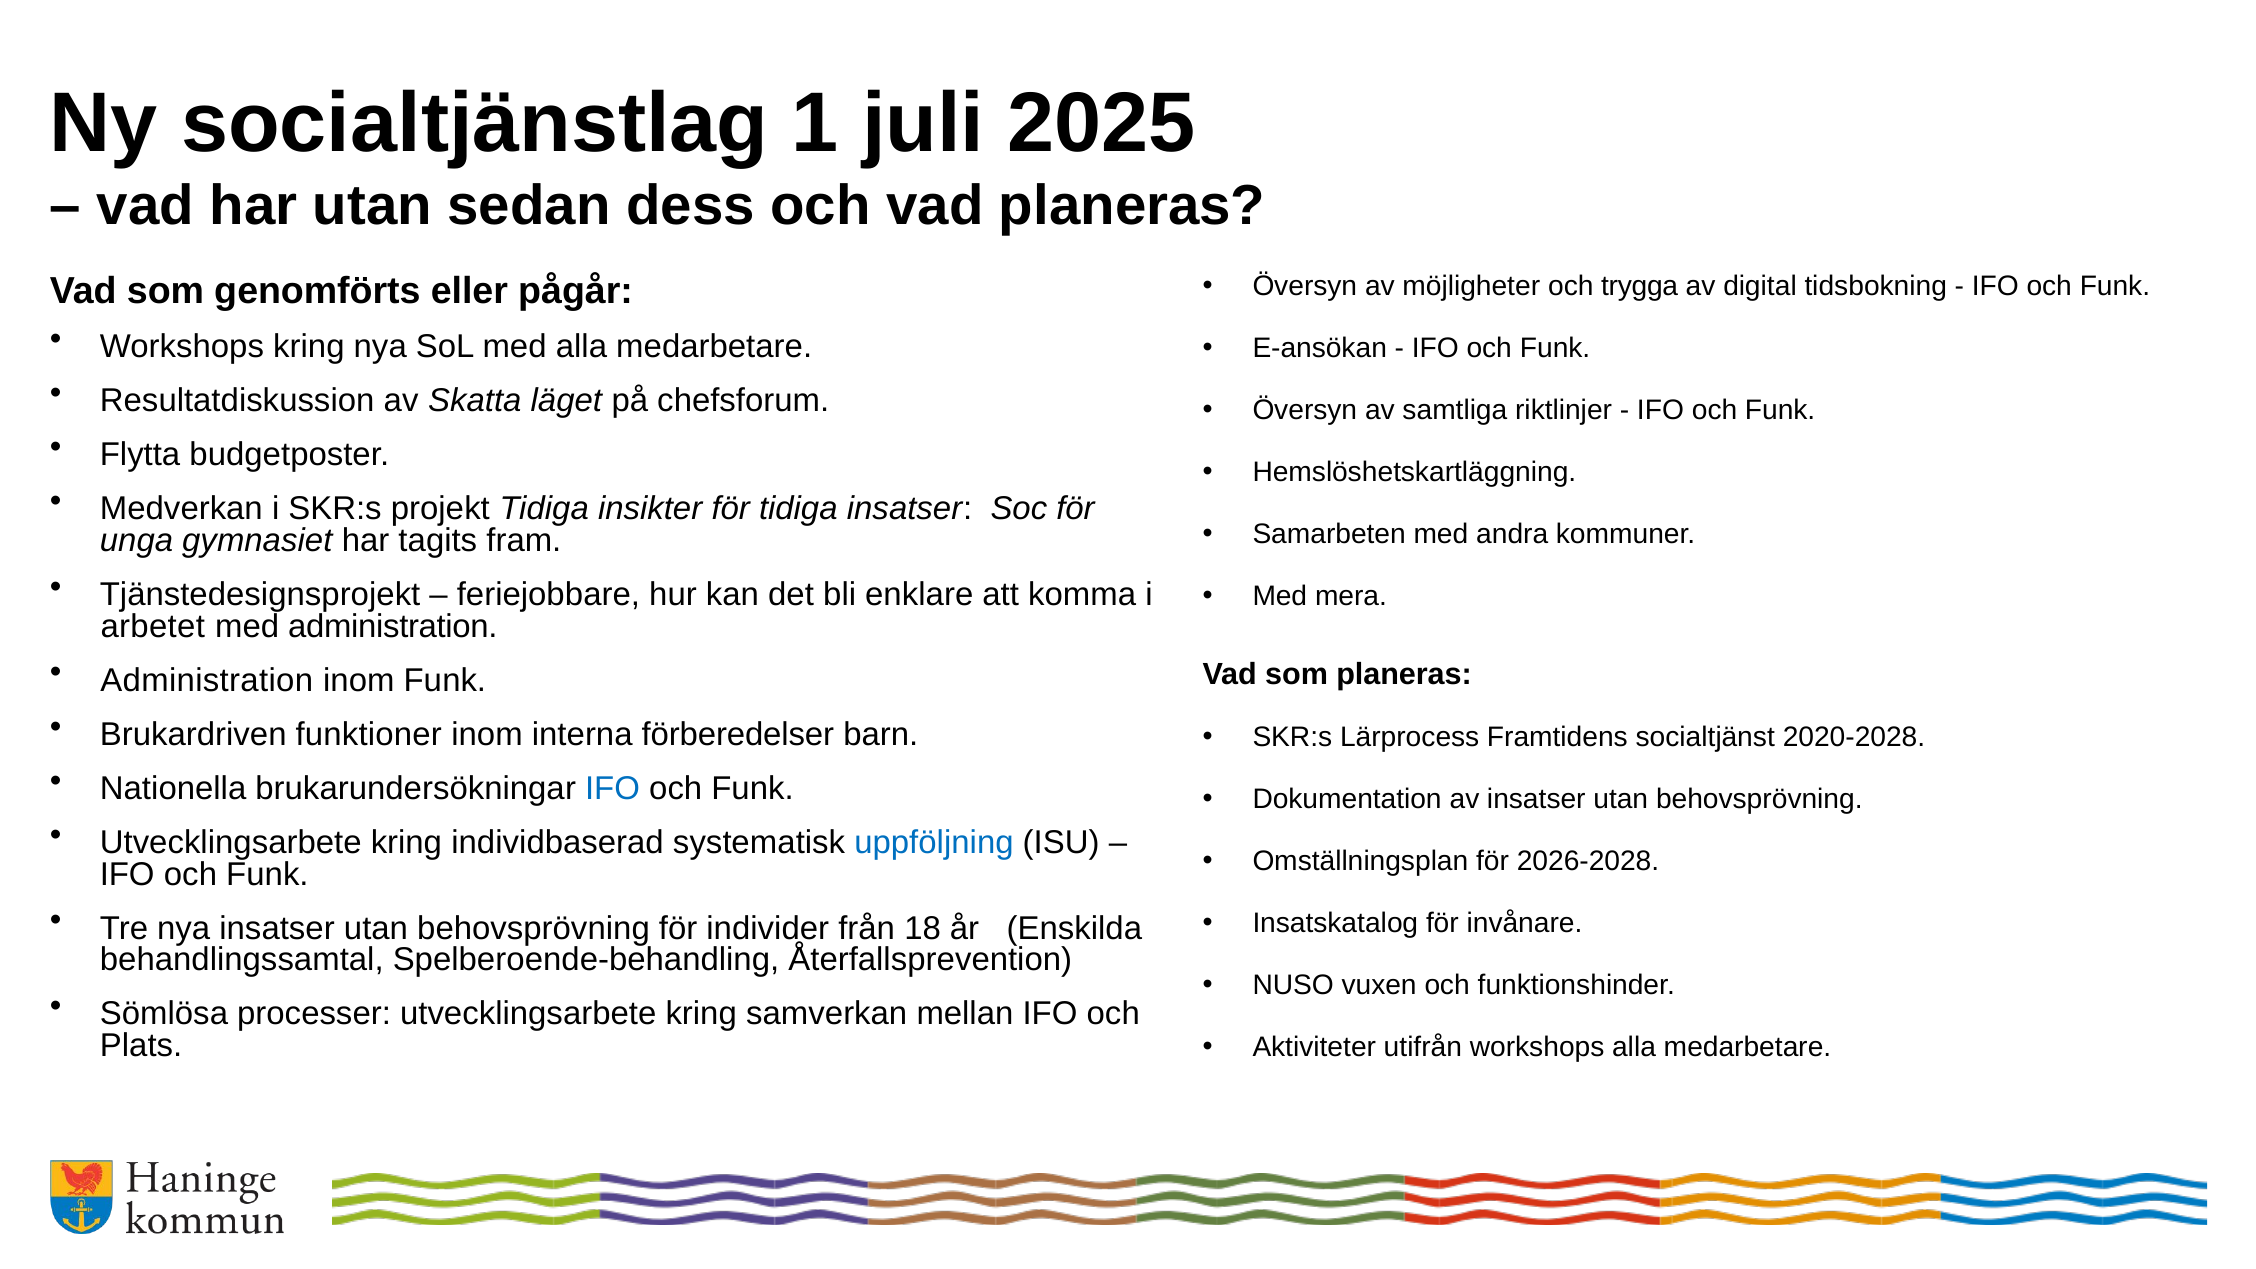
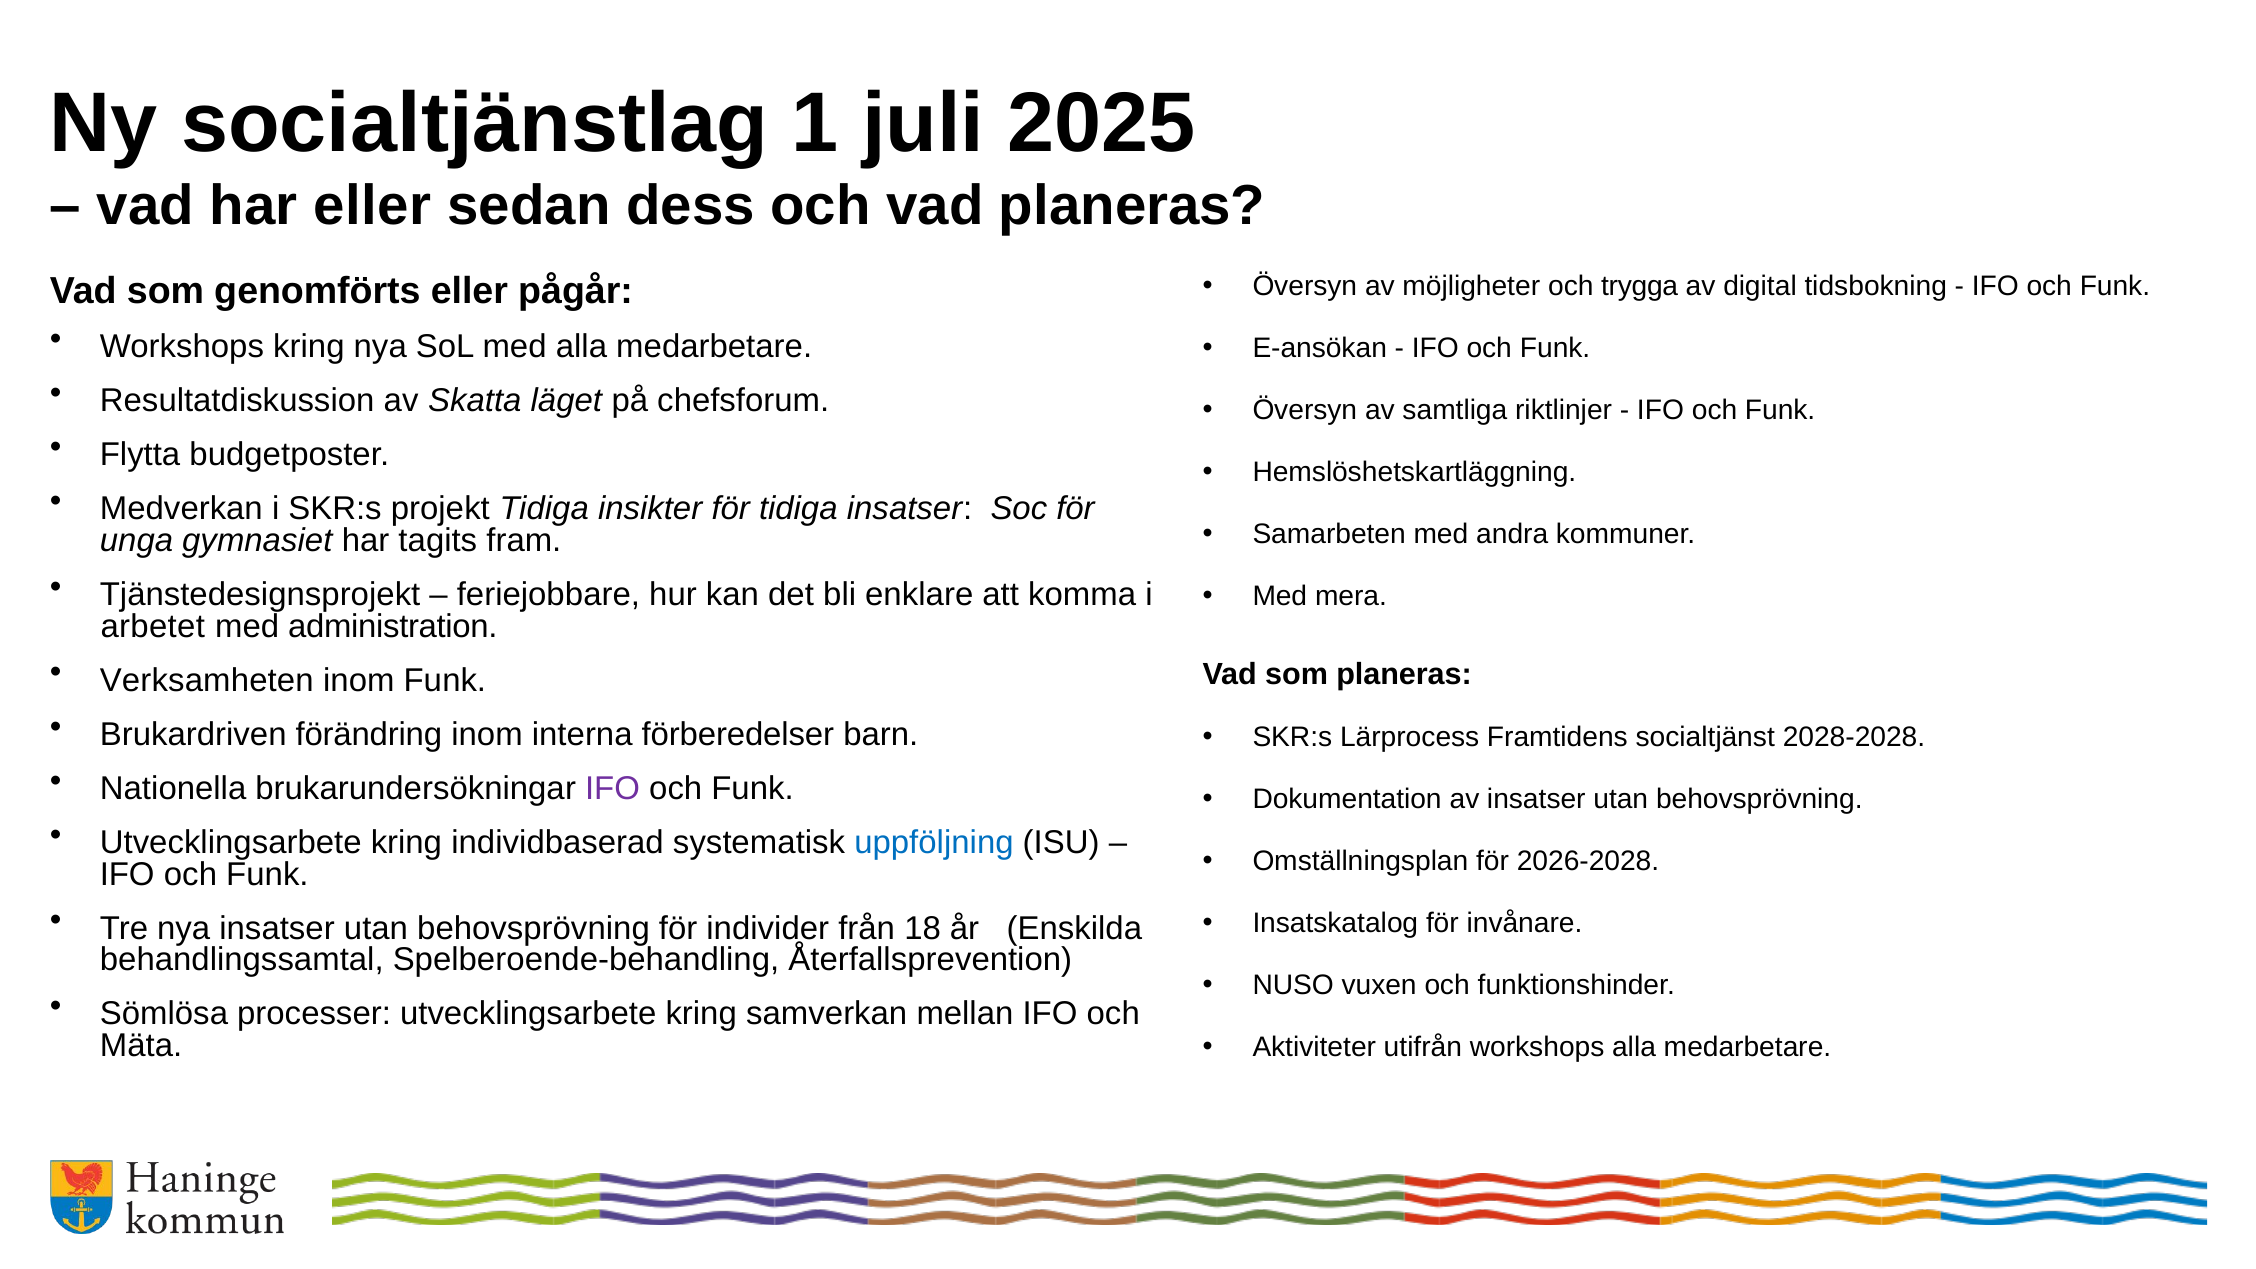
har utan: utan -> eller
Administration at (207, 680): Administration -> Verksamheten
funktioner: funktioner -> förändring
2020-2028: 2020-2028 -> 2028-2028
IFO at (612, 789) colour: blue -> purple
Plats: Plats -> Mäta
